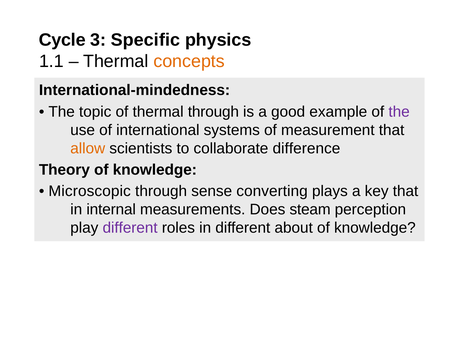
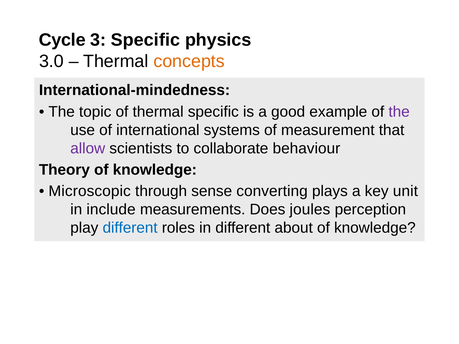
1.1: 1.1 -> 3.0
thermal through: through -> specific
allow colour: orange -> purple
difference: difference -> behaviour
key that: that -> unit
internal: internal -> include
steam: steam -> joules
different at (130, 228) colour: purple -> blue
